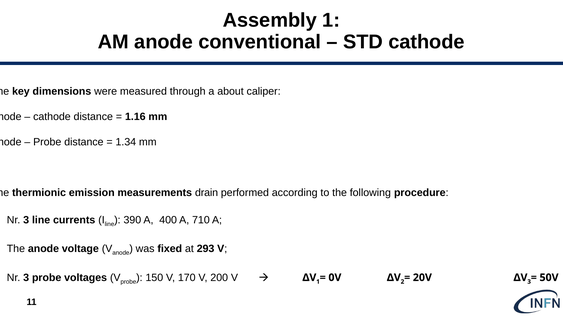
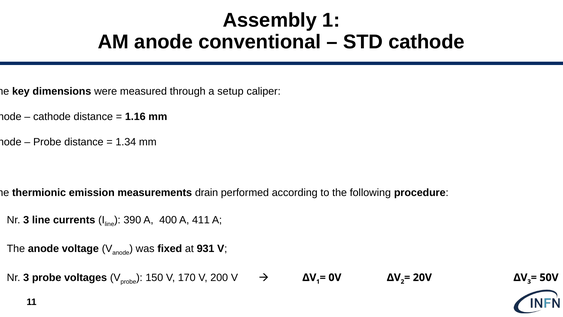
about: about -> setup
710: 710 -> 411
293: 293 -> 931
